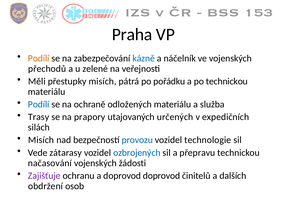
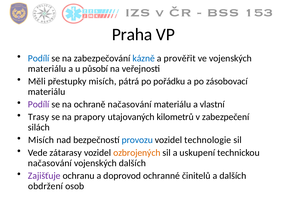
Podílí at (39, 58) colour: orange -> blue
náčelník: náčelník -> prověřit
přechodů at (47, 68): přechodů -> materiálu
zelené: zelené -> působí
po technickou: technickou -> zásobovací
Podílí at (39, 104) colour: blue -> purple
ochraně odložených: odložených -> načasování
služba: služba -> vlastní
určených: určených -> kilometrů
expedičních: expedičních -> zabezpečení
ozbrojených colour: blue -> orange
přepravu: přepravu -> uskupení
vojenských žádosti: žádosti -> dalších
doprovod doprovod: doprovod -> ochranné
